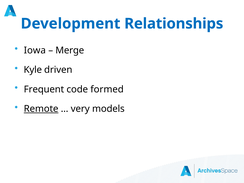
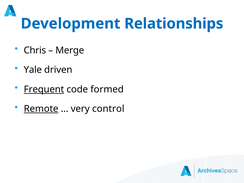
Iowa: Iowa -> Chris
Kyle: Kyle -> Yale
Frequent underline: none -> present
models: models -> control
